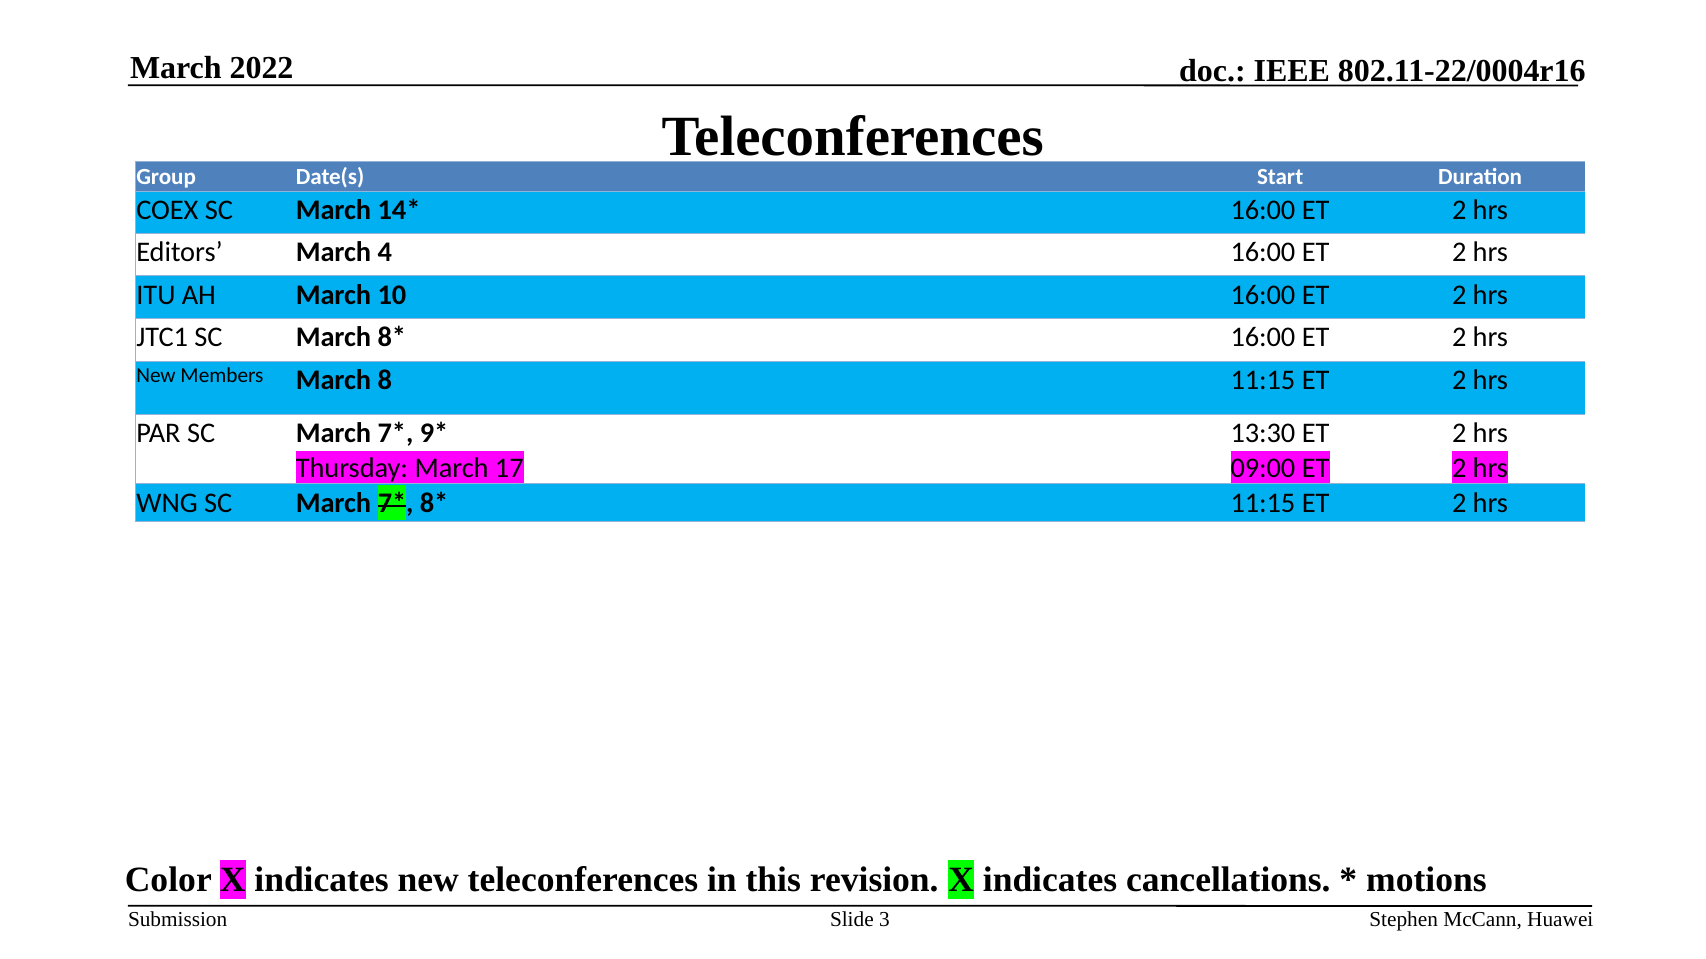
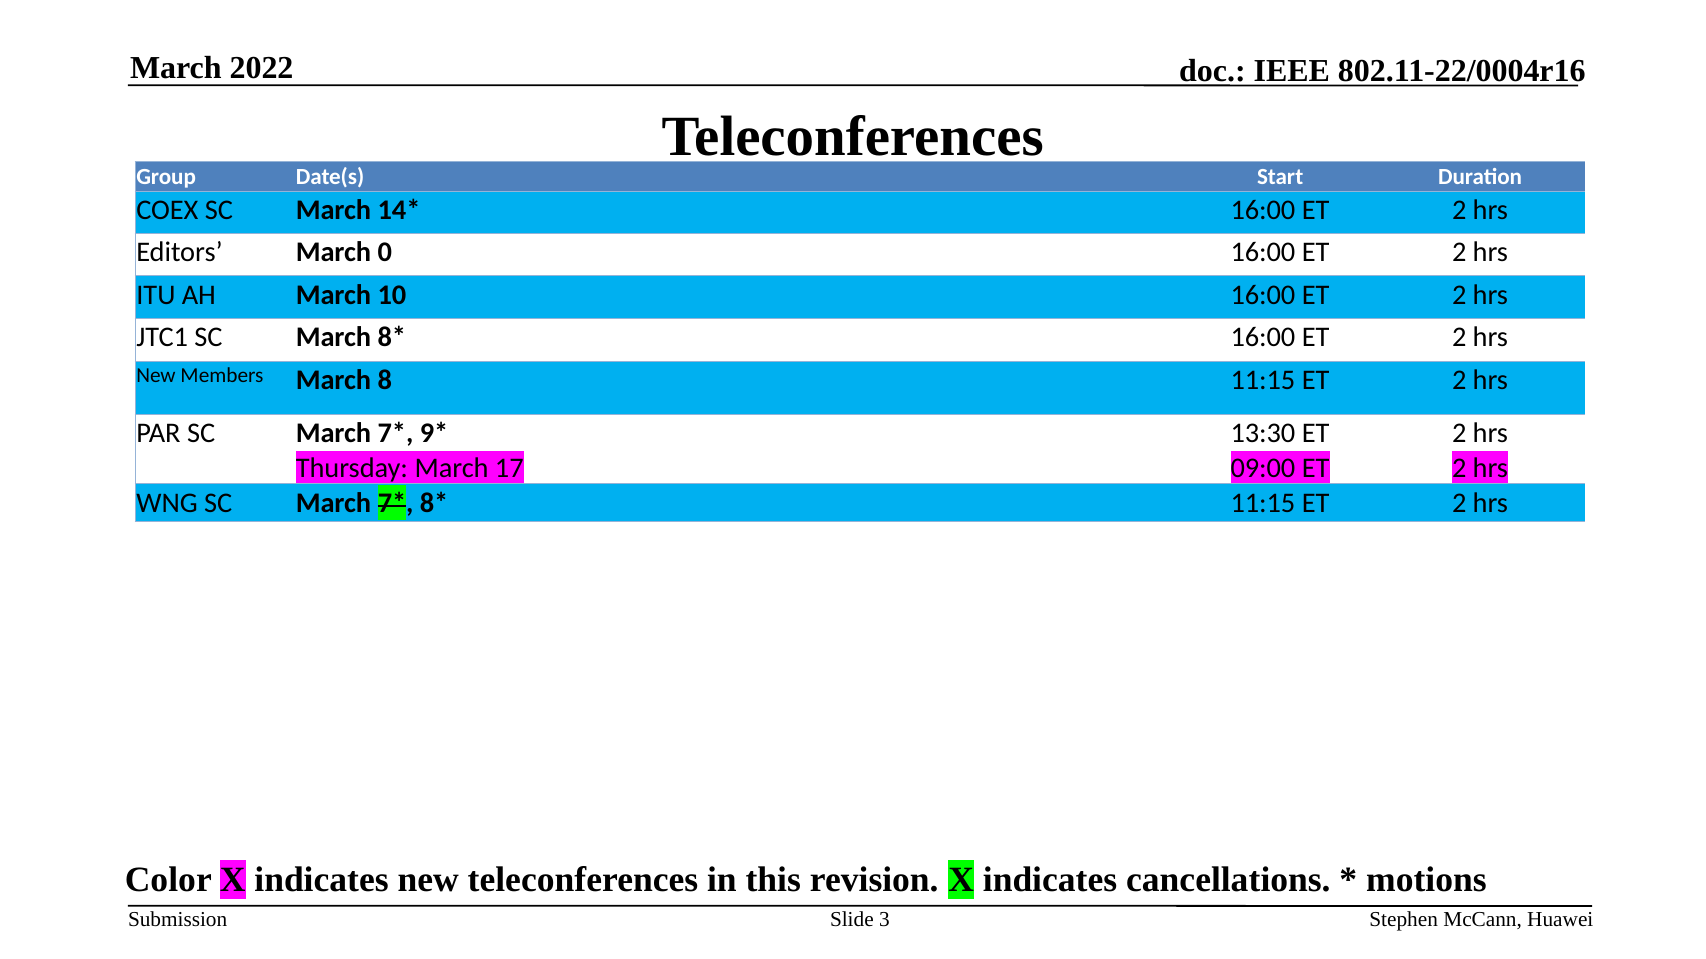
4: 4 -> 0
